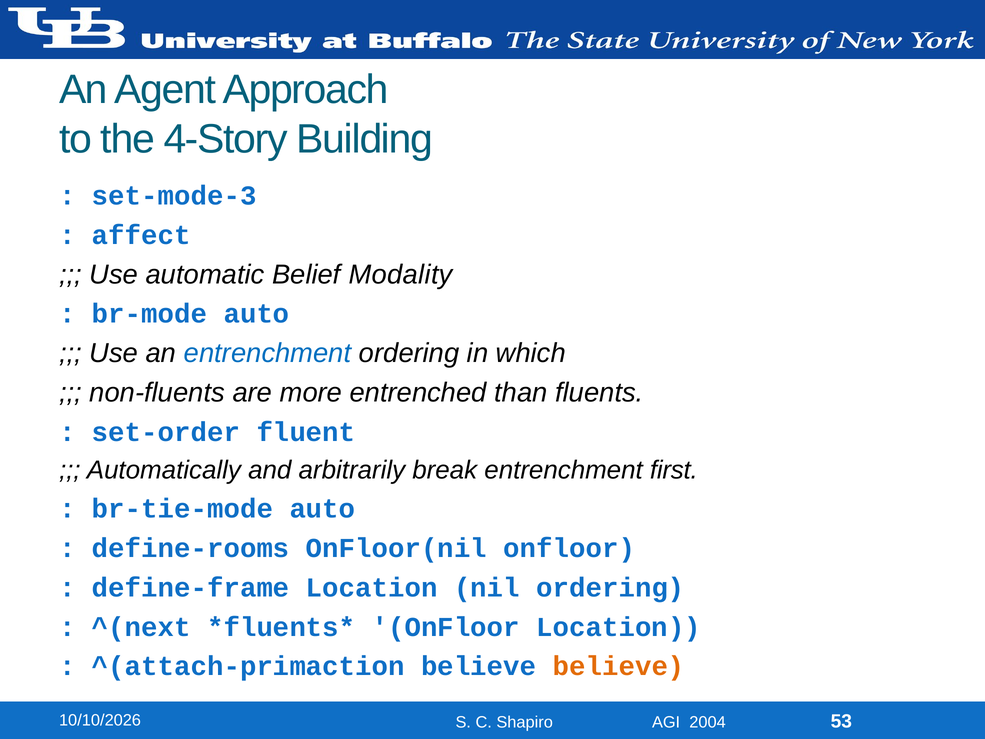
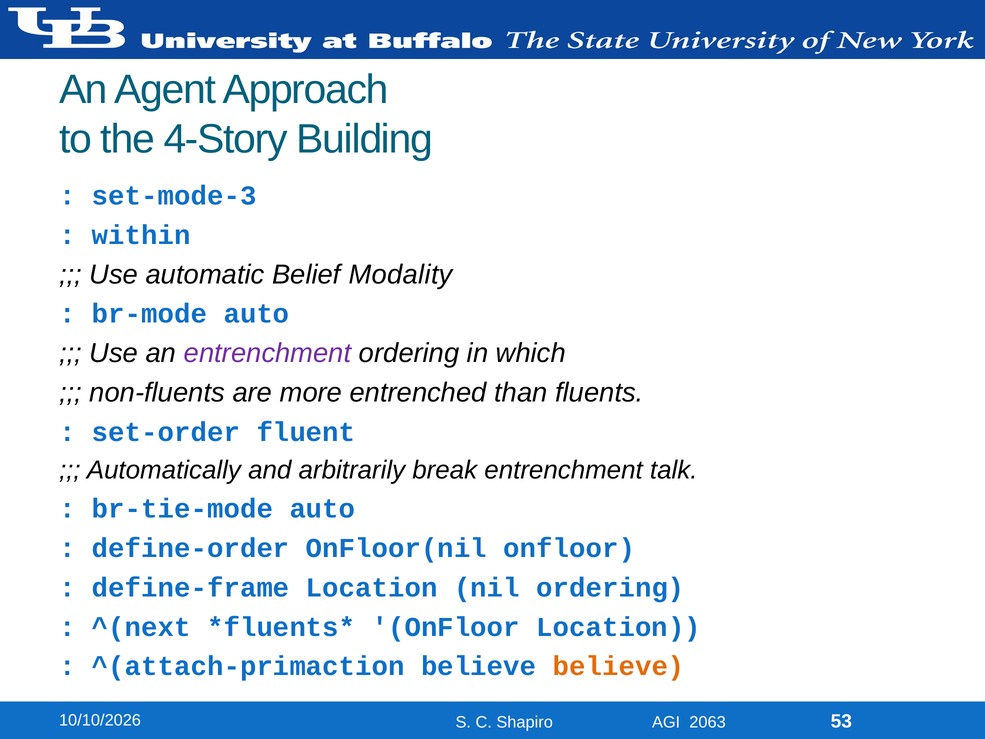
affect: affect -> within
entrenchment at (268, 353) colour: blue -> purple
first: first -> talk
define-rooms: define-rooms -> define-order
2004: 2004 -> 2063
